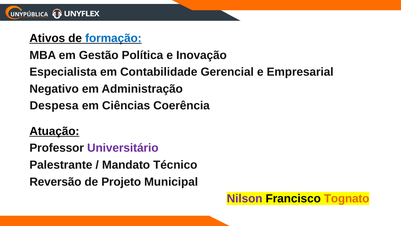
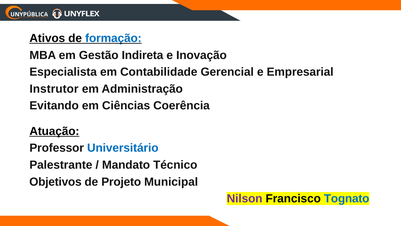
Política: Política -> Indireta
Negativo: Negativo -> Instrutor
Despesa: Despesa -> Evitando
Universitário colour: purple -> blue
Reversão: Reversão -> Objetivos
Tognato colour: orange -> blue
